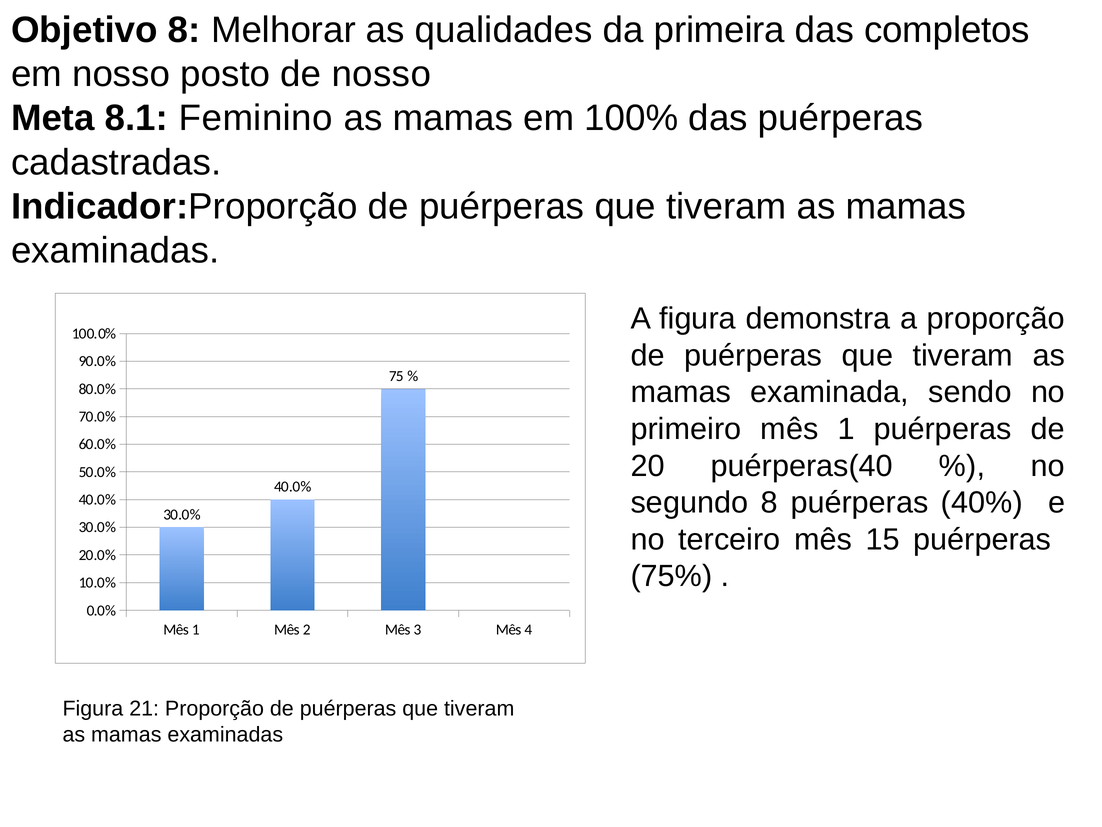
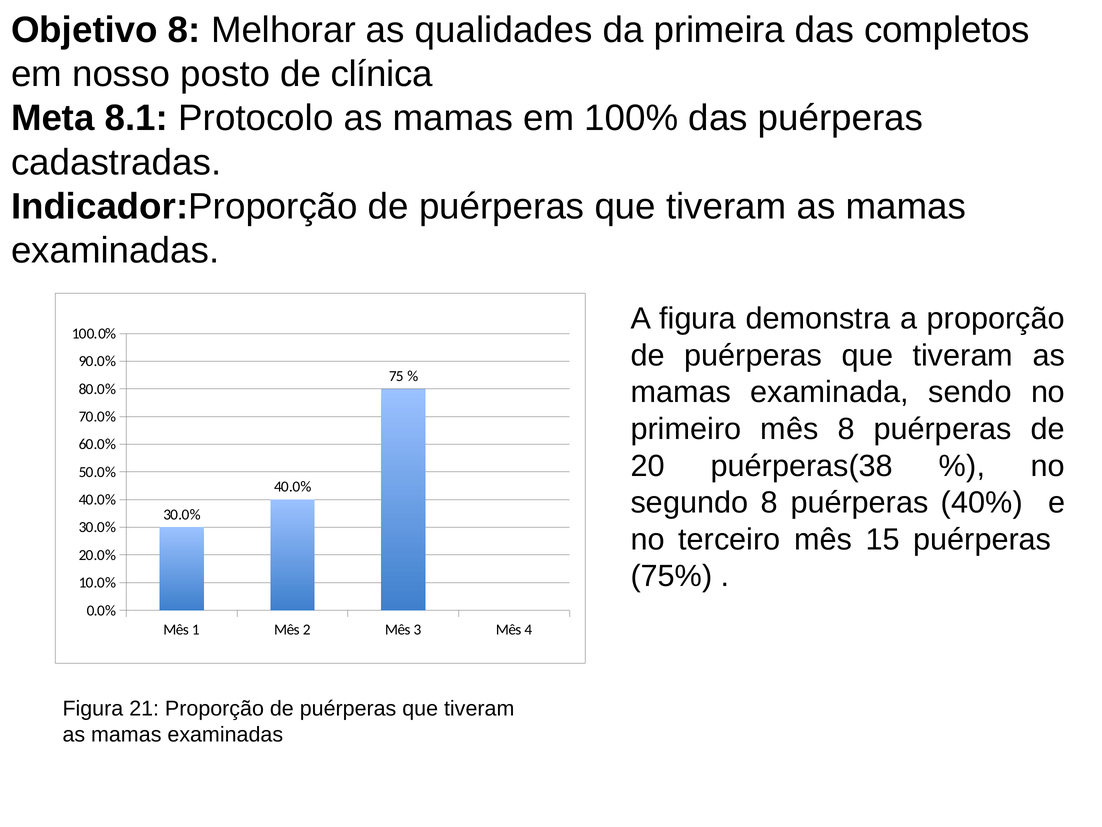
de nosso: nosso -> clínica
Feminino: Feminino -> Protocolo
primeiro mês 1: 1 -> 8
puérperas(40: puérperas(40 -> puérperas(38
